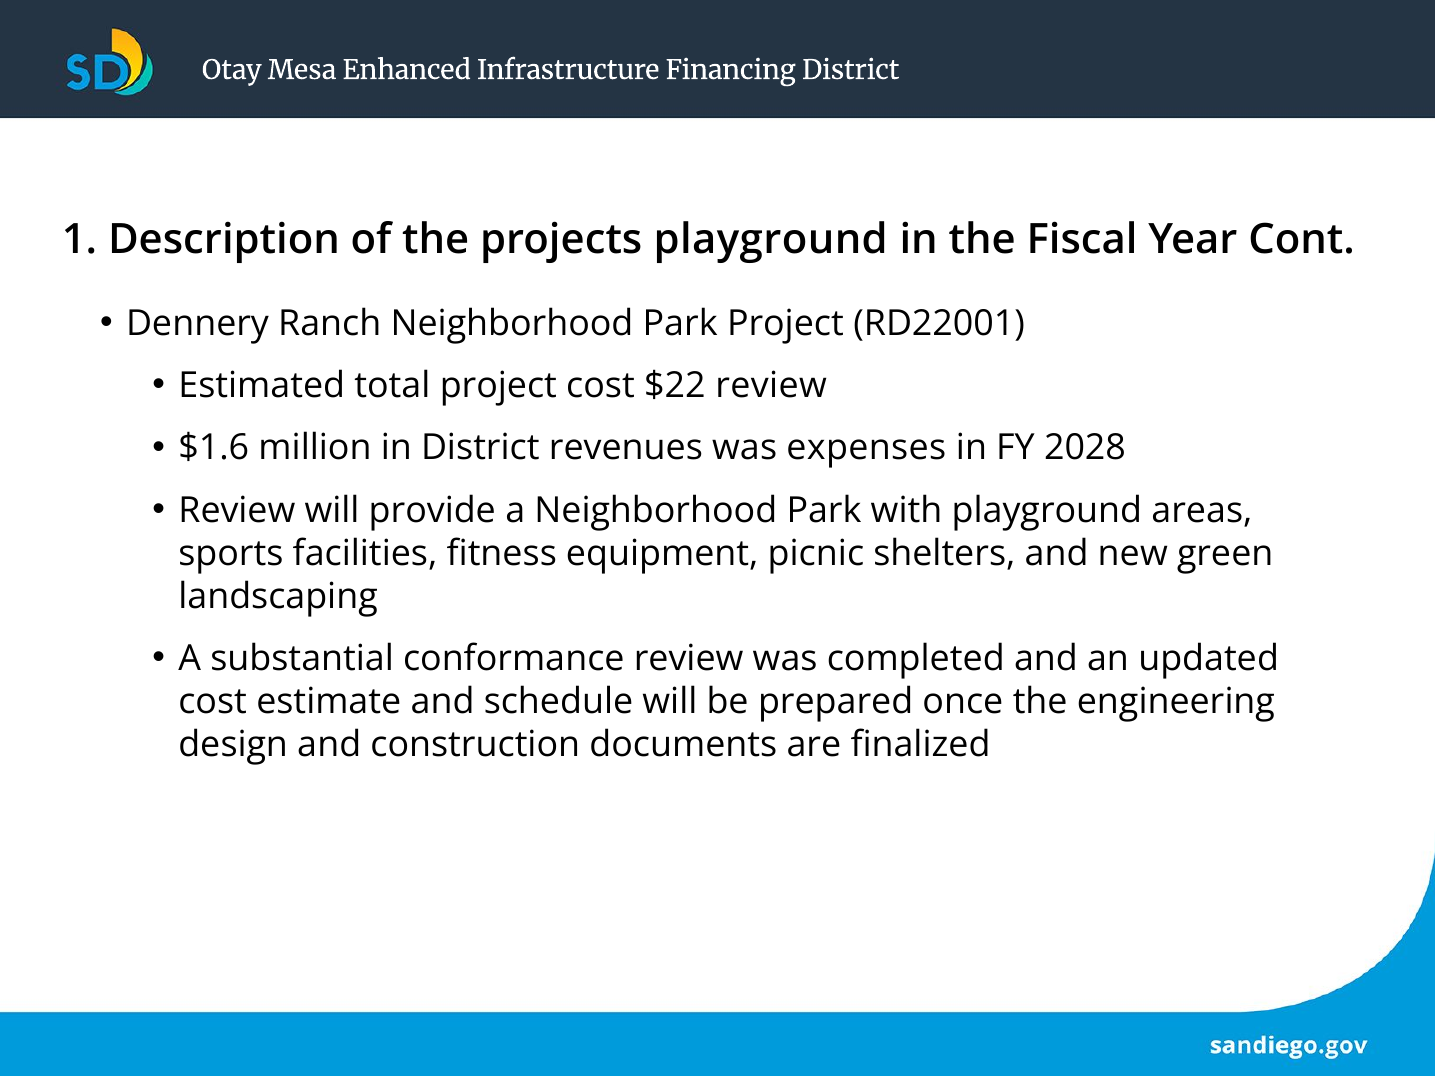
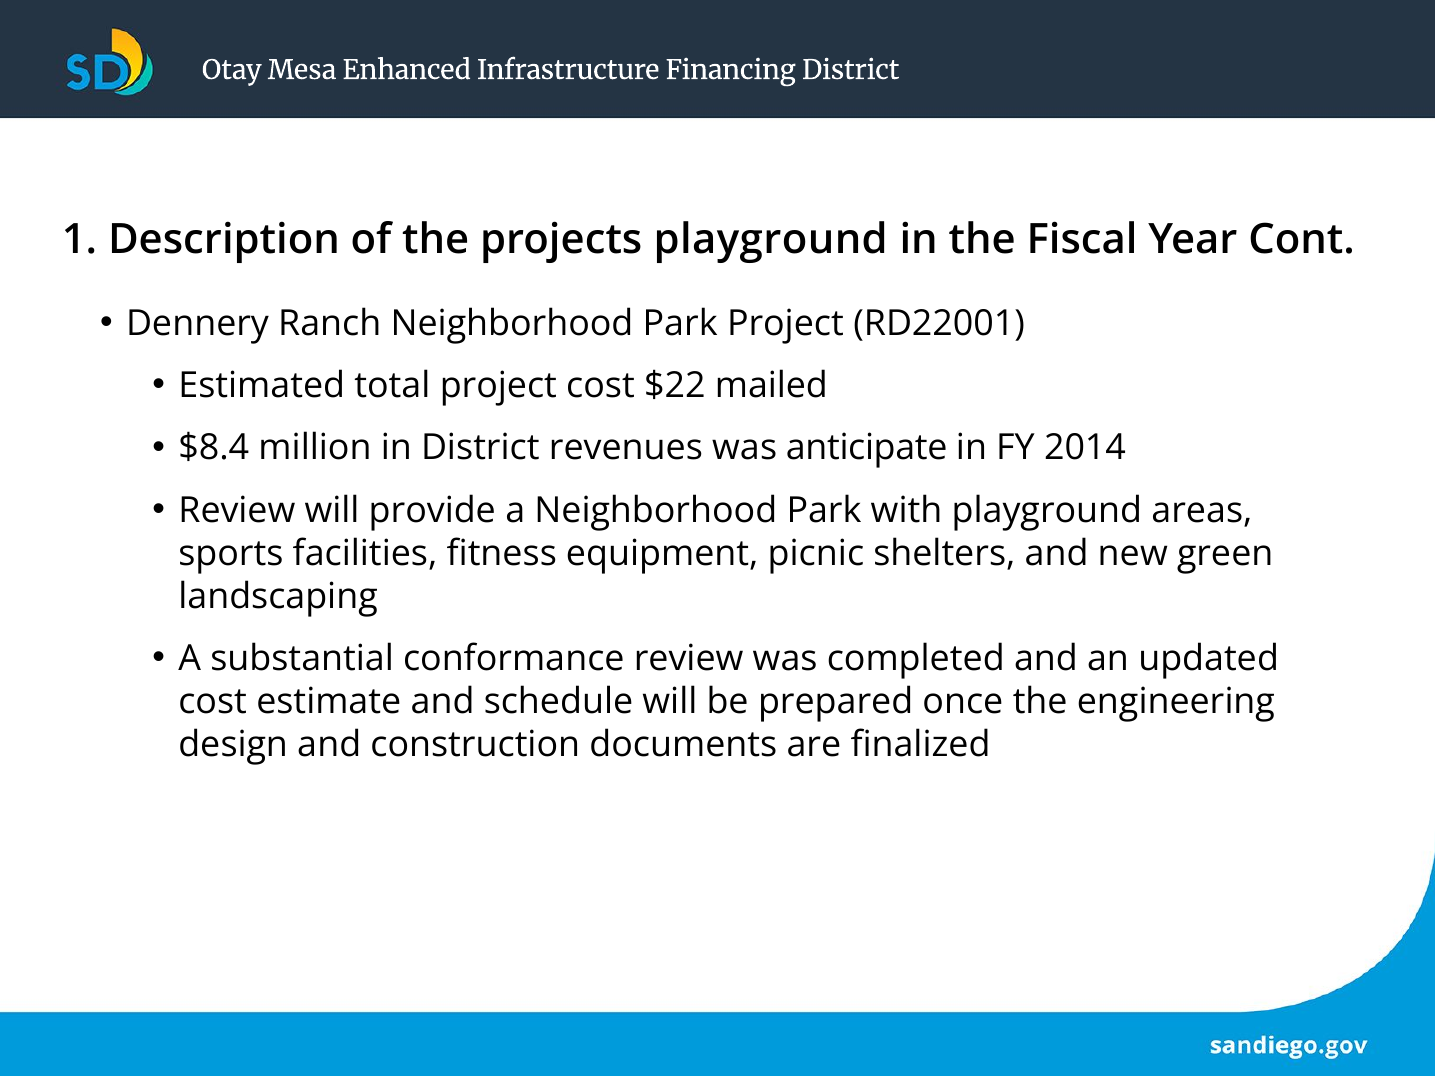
$22 review: review -> mailed
$1.6: $1.6 -> $8.4
expenses: expenses -> anticipate
2028: 2028 -> 2014
